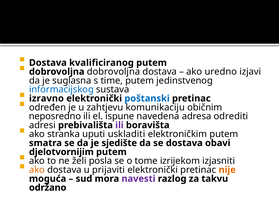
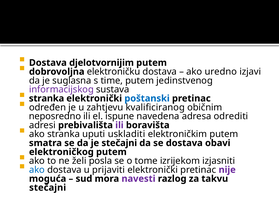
kvalificiranog: kvalificiranog -> djelotvornijim
dobrovoljna dobrovoljna: dobrovoljna -> elektroničku
informacijskog colour: blue -> purple
izravno at (46, 99): izravno -> stranka
komunikaciju: komunikaciju -> kvalificiranog
je sjedište: sjedište -> stečajni
djelotvornijim: djelotvornijim -> elektroničkog
ako at (37, 170) colour: orange -> blue
nije colour: orange -> purple
održano at (48, 188): održano -> stečajni
